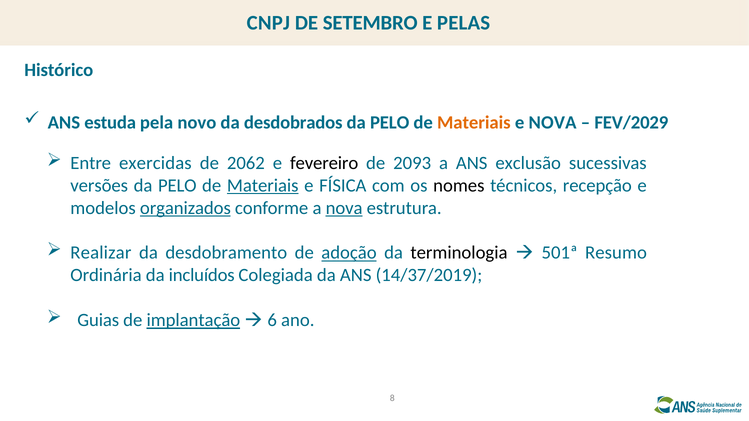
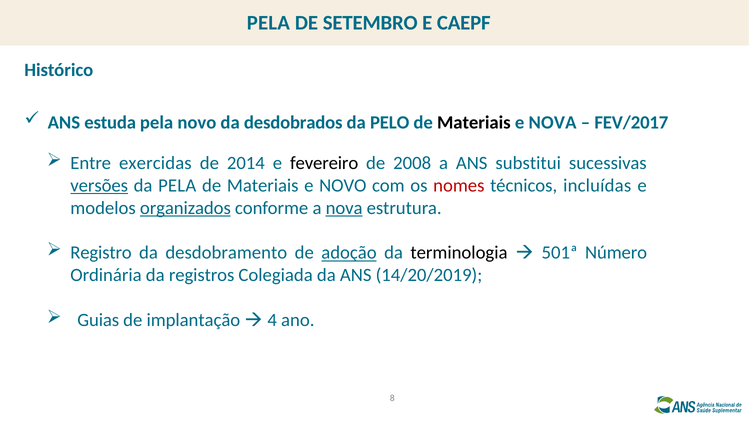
CNPJ at (268, 23): CNPJ -> PELA
PELAS: PELAS -> CAEPF
Materiais at (474, 123) colour: orange -> black
FEV/2029: FEV/2029 -> FEV/2017
2062: 2062 -> 2014
2093: 2093 -> 2008
exclusão: exclusão -> substitui
versões underline: none -> present
PELO at (177, 186): PELO -> PELA
Materiais at (263, 186) underline: present -> none
e FÍSICA: FÍSICA -> NOVO
nomes colour: black -> red
recepção: recepção -> incluídas
Realizar: Realizar -> Registro
Resumo: Resumo -> Número
incluídos: incluídos -> registros
14/37/2019: 14/37/2019 -> 14/20/2019
implantação underline: present -> none
6: 6 -> 4
